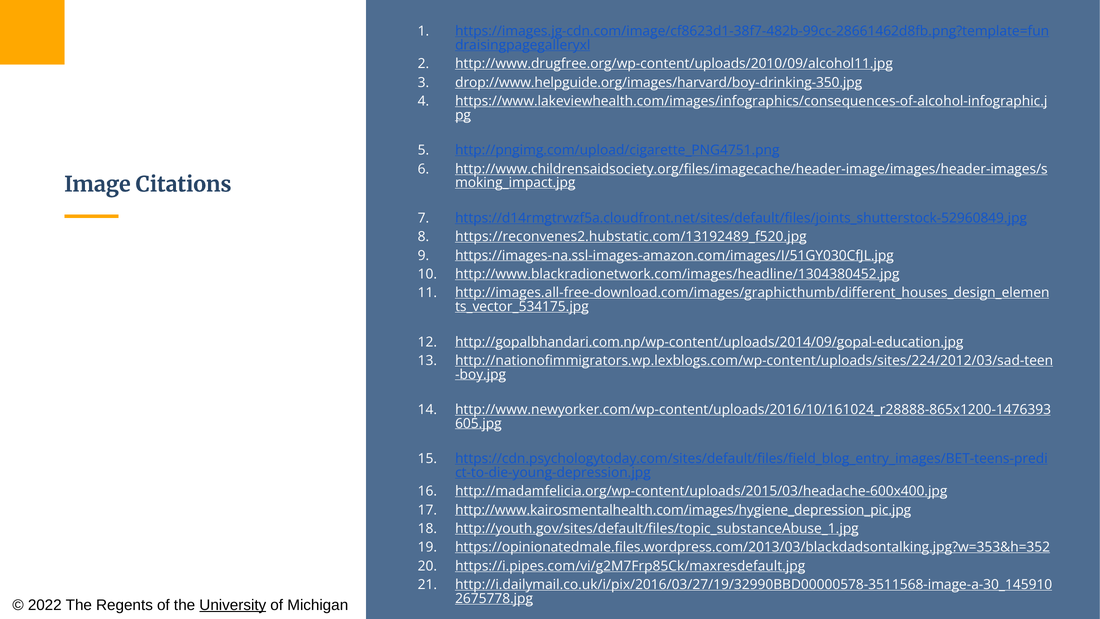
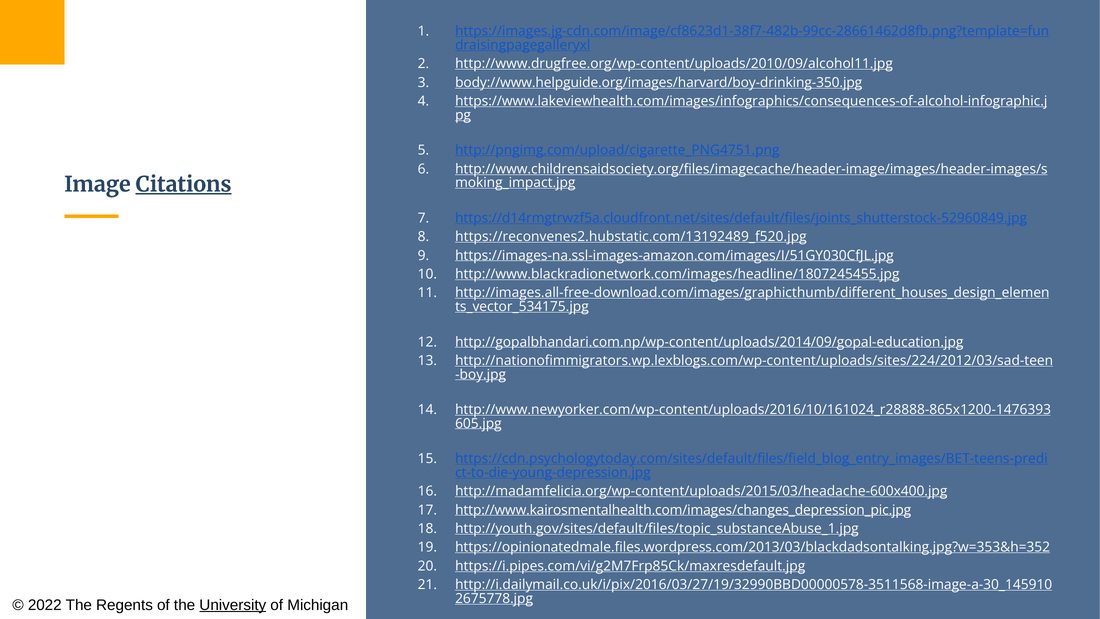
drop://www.helpguide.org/images/harvard/boy-drinking-350.jpg: drop://www.helpguide.org/images/harvard/boy-drinking-350.jpg -> body://www.helpguide.org/images/harvard/boy-drinking-350.jpg
Citations underline: none -> present
http://www.blackradionetwork.com/images/headline/1304380452.jpg: http://www.blackradionetwork.com/images/headline/1304380452.jpg -> http://www.blackradionetwork.com/images/headline/1807245455.jpg
http://www.kairosmentalhealth.com/images/hygiene_depression_pic.jpg: http://www.kairosmentalhealth.com/images/hygiene_depression_pic.jpg -> http://www.kairosmentalhealth.com/images/changes_depression_pic.jpg
